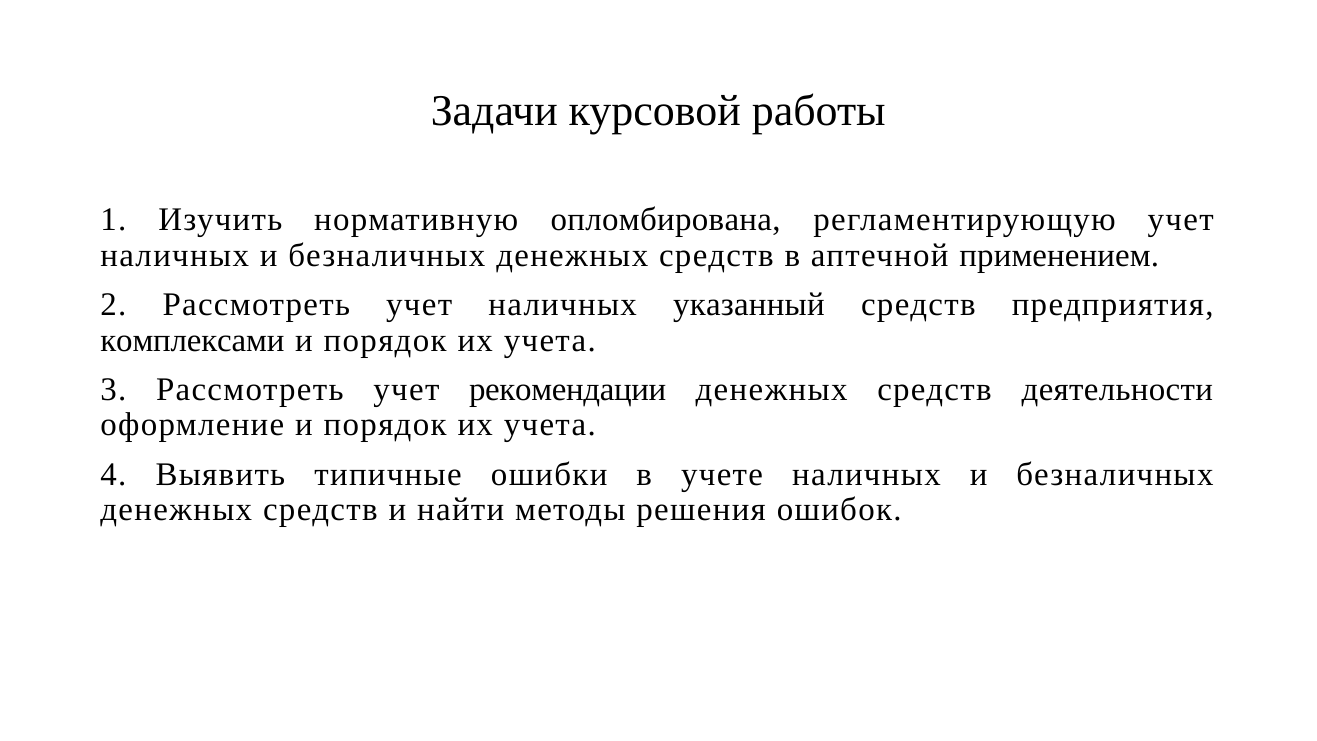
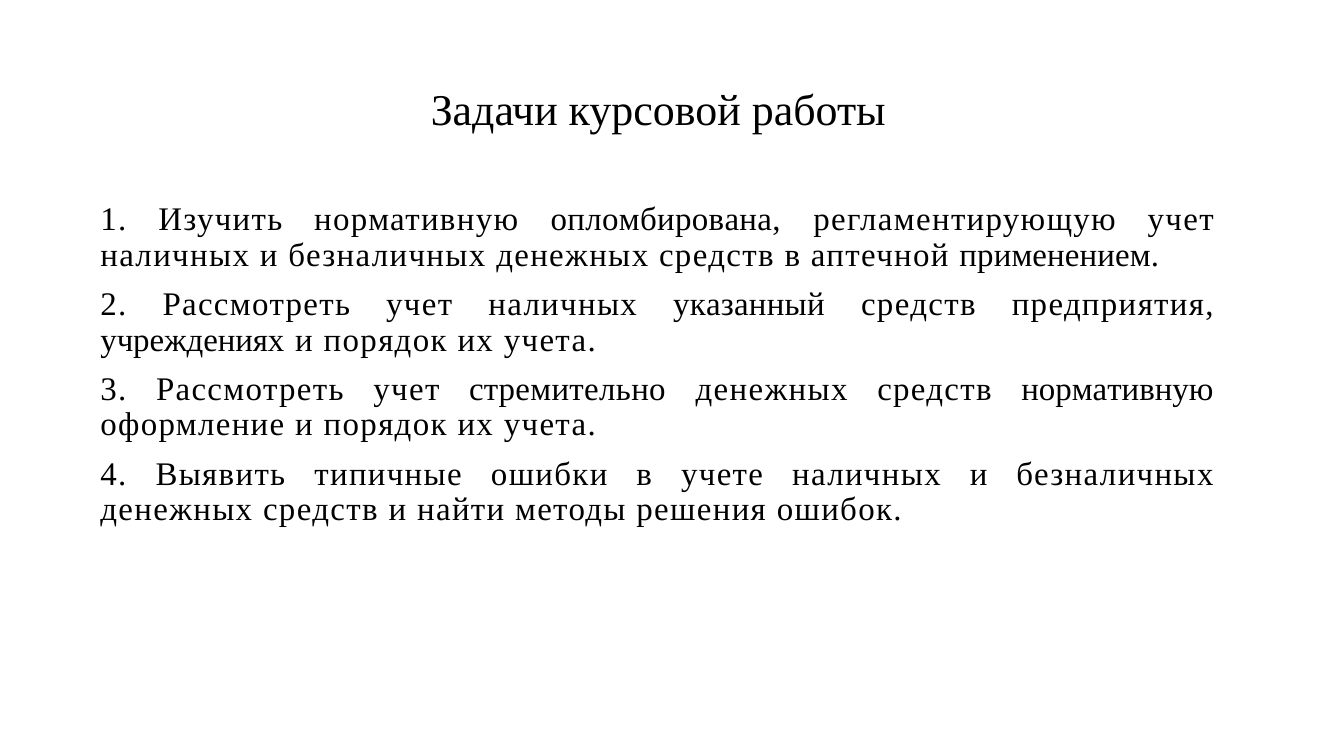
комплексами: комплексами -> учреждениях
рекомендации: рекомендации -> стремительно
средств деятельности: деятельности -> нормативную
